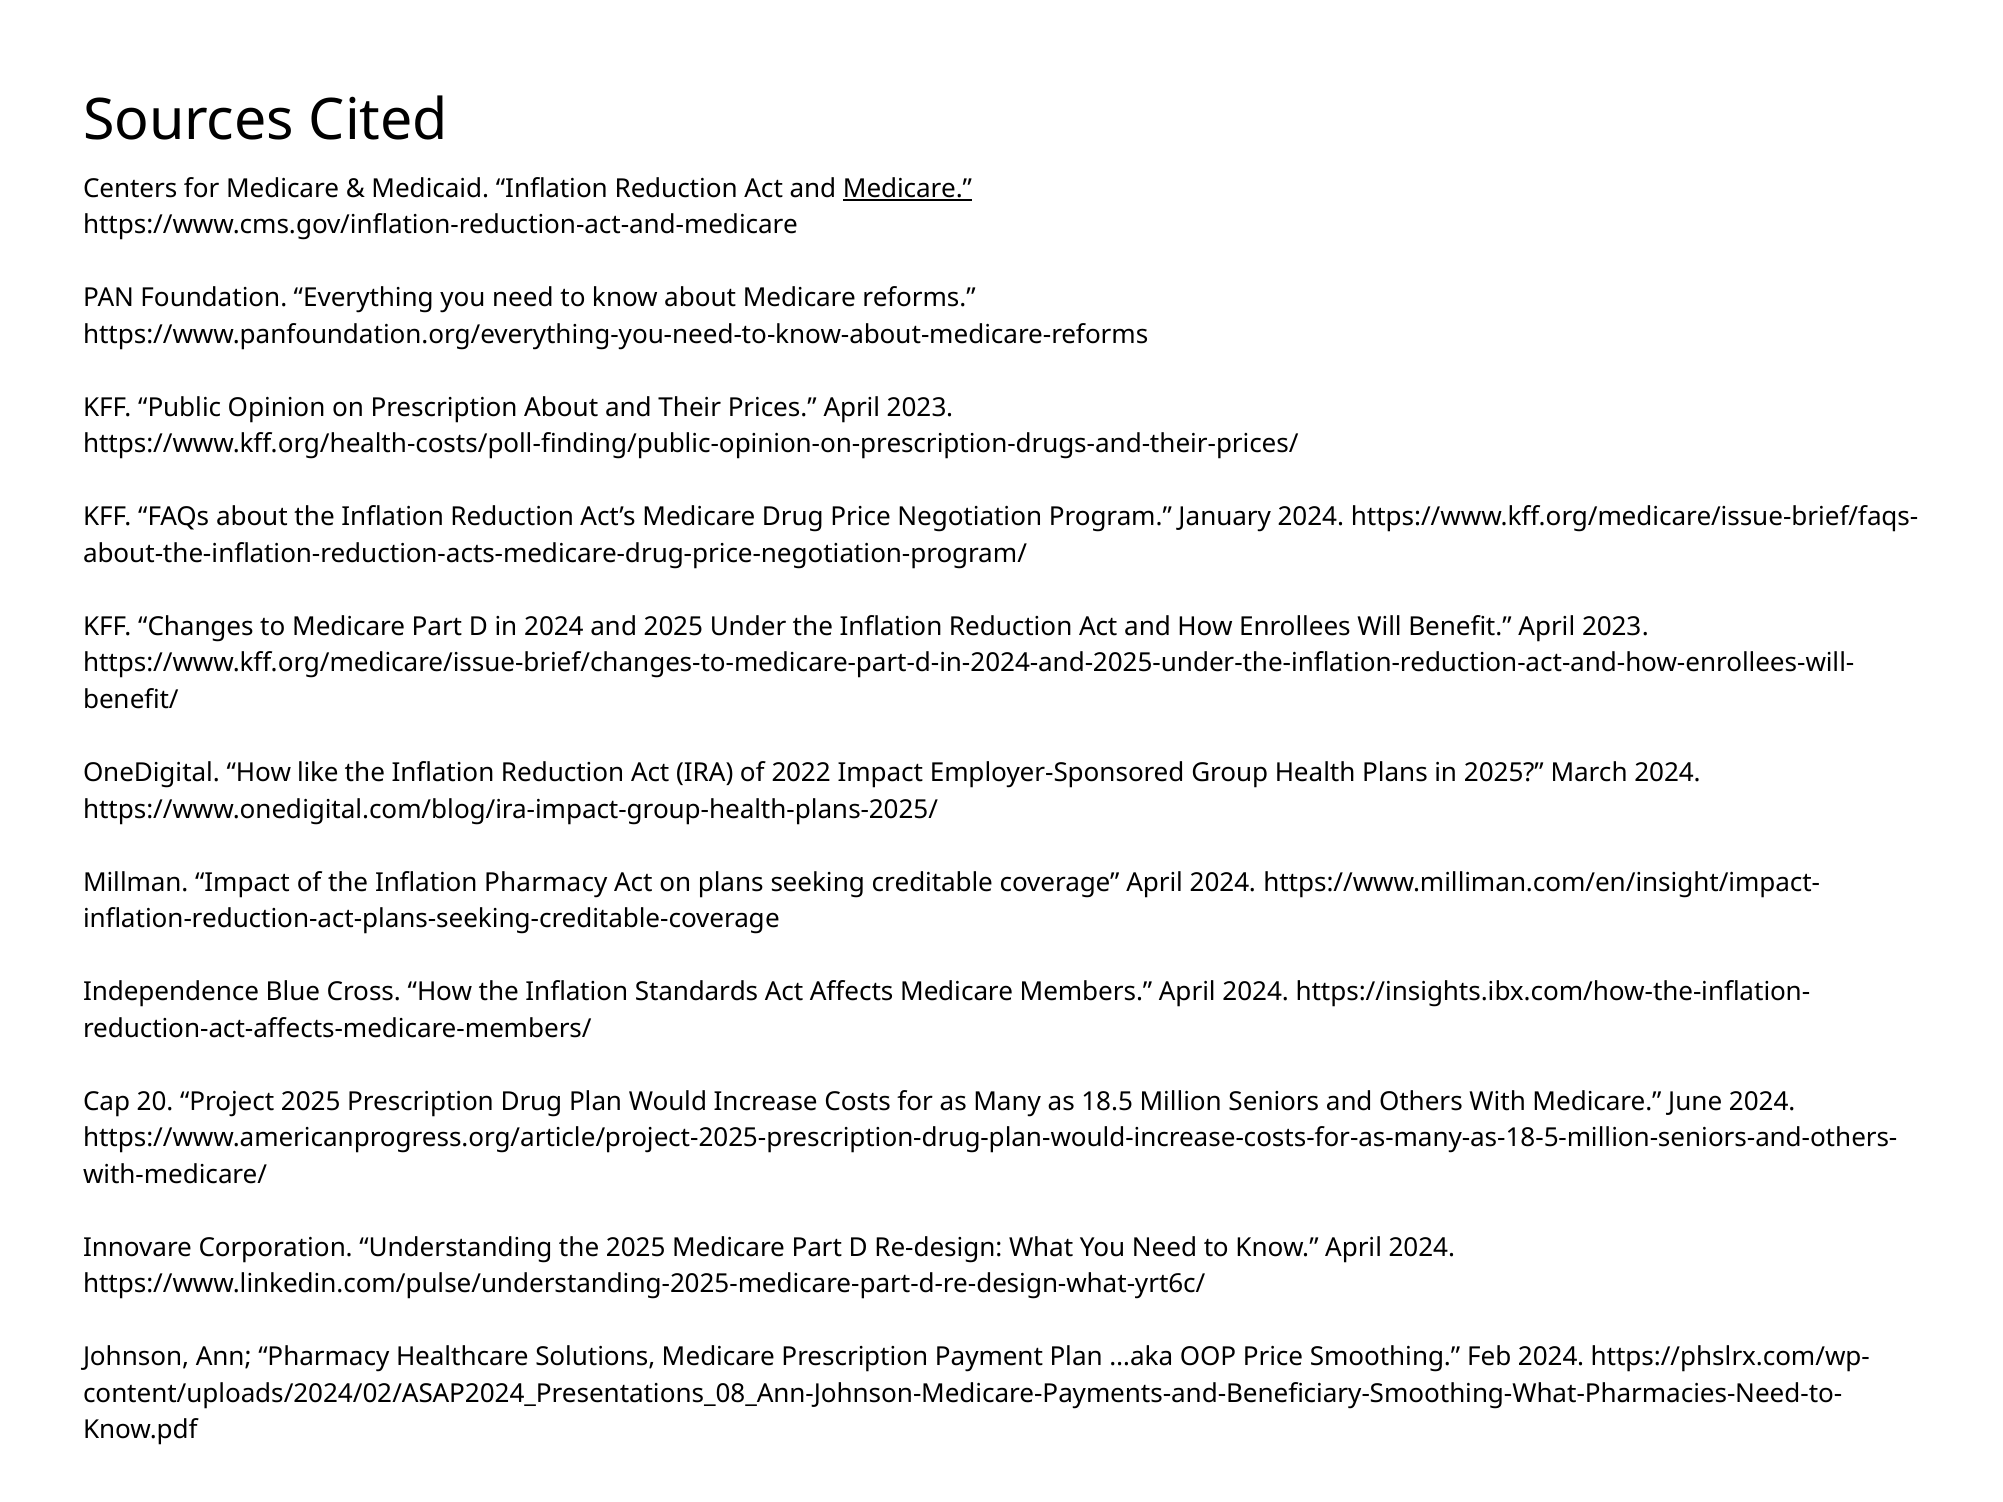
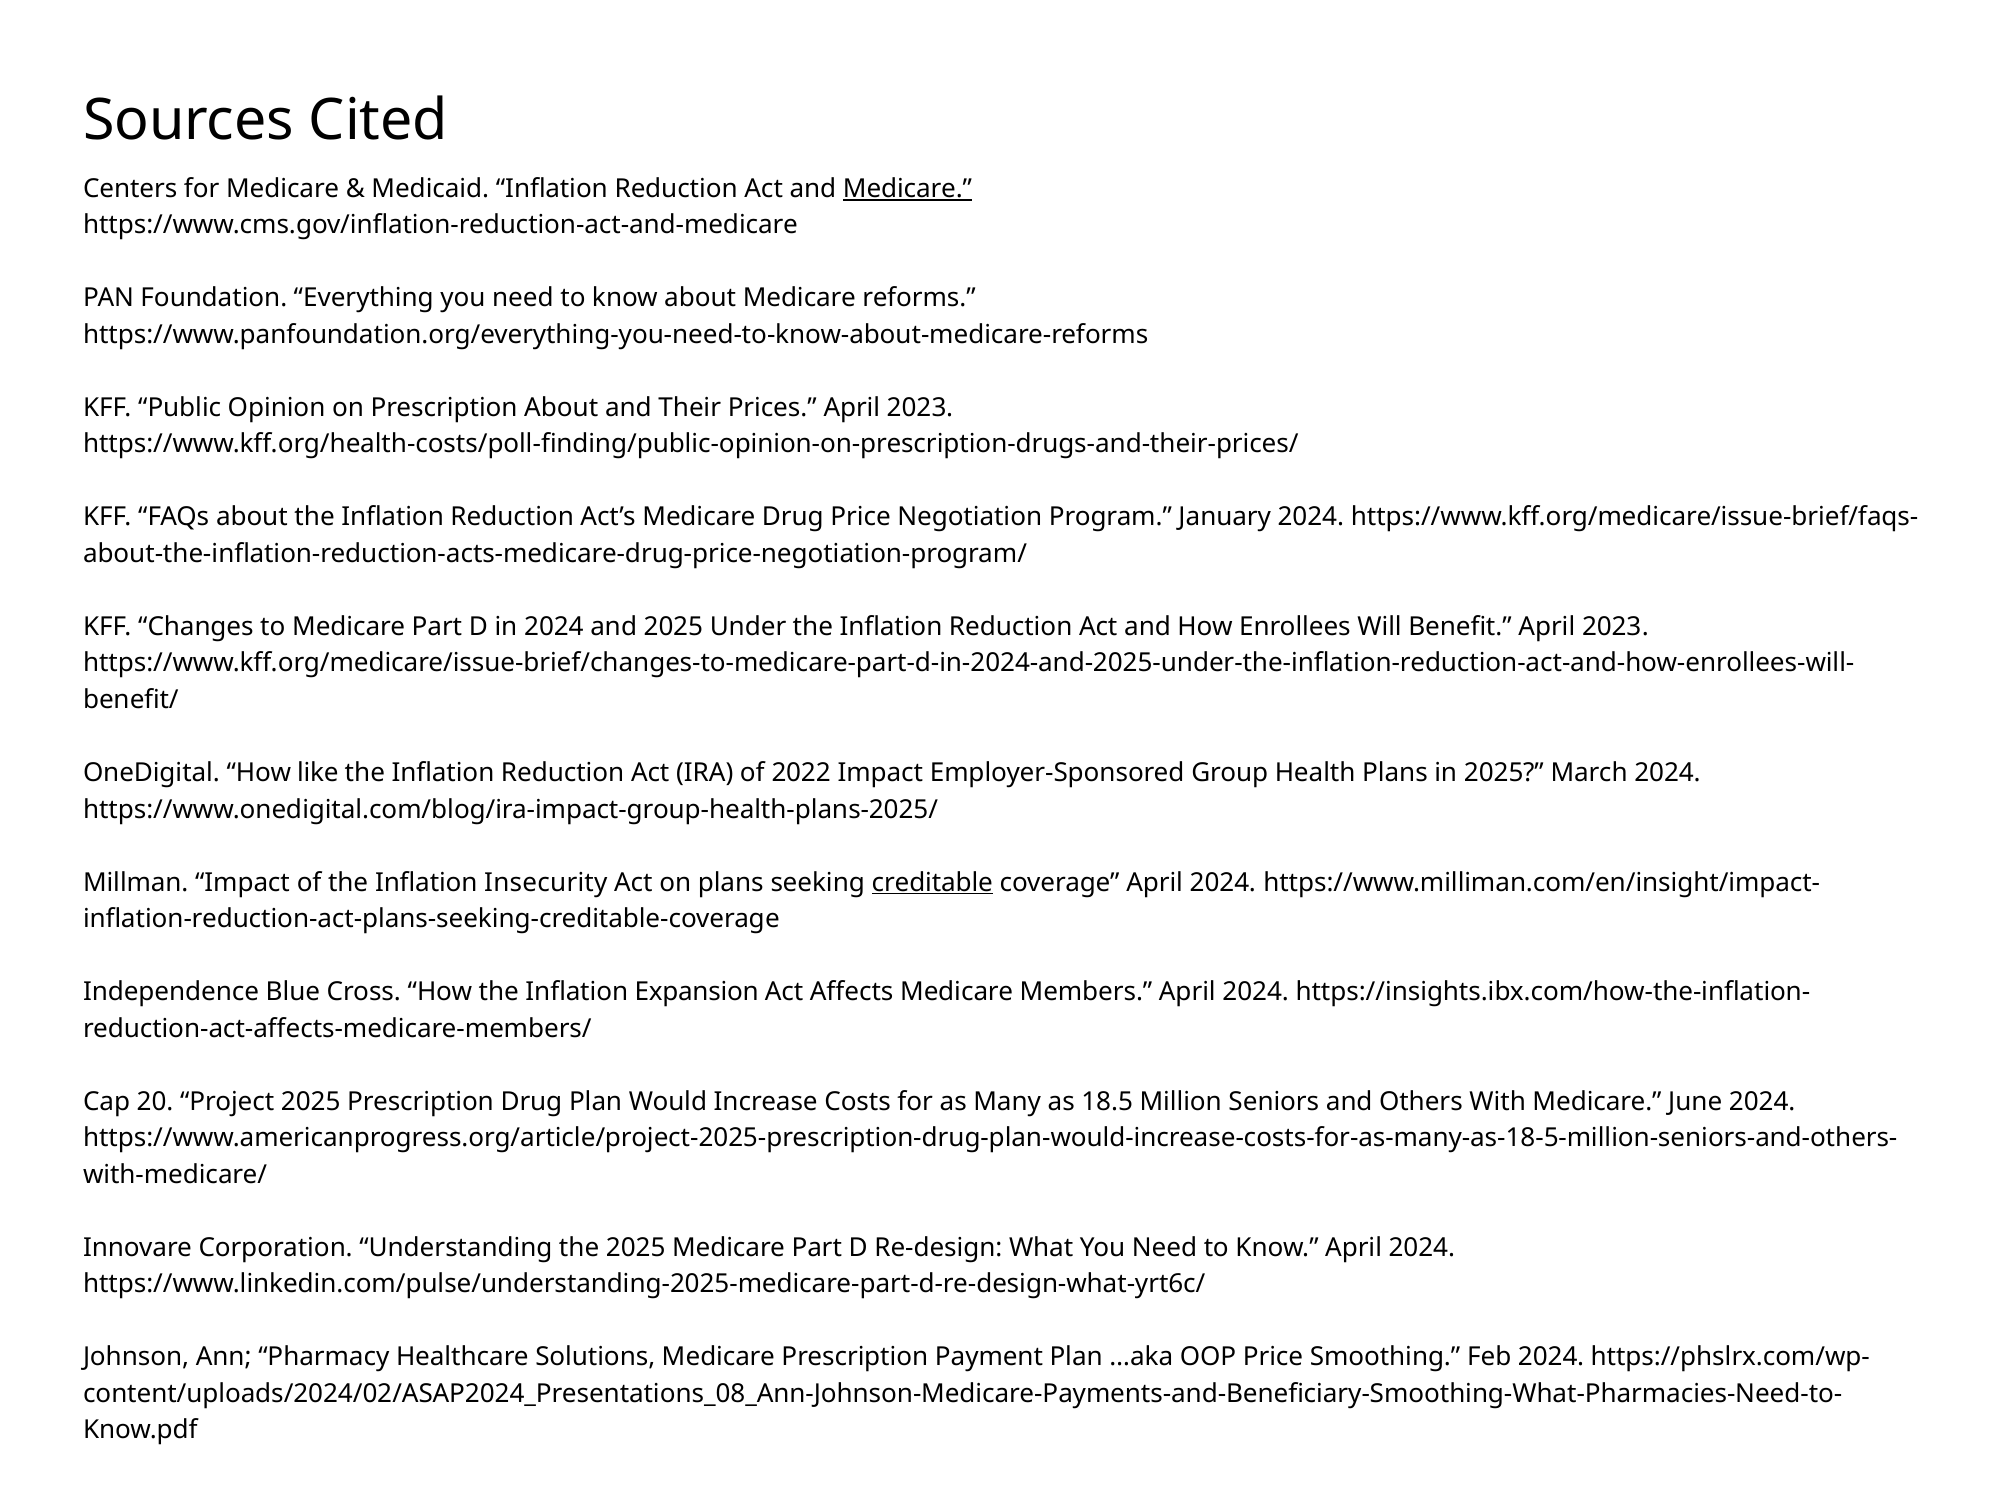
Inflation Pharmacy: Pharmacy -> Insecurity
creditable underline: none -> present
Standards: Standards -> Expansion
